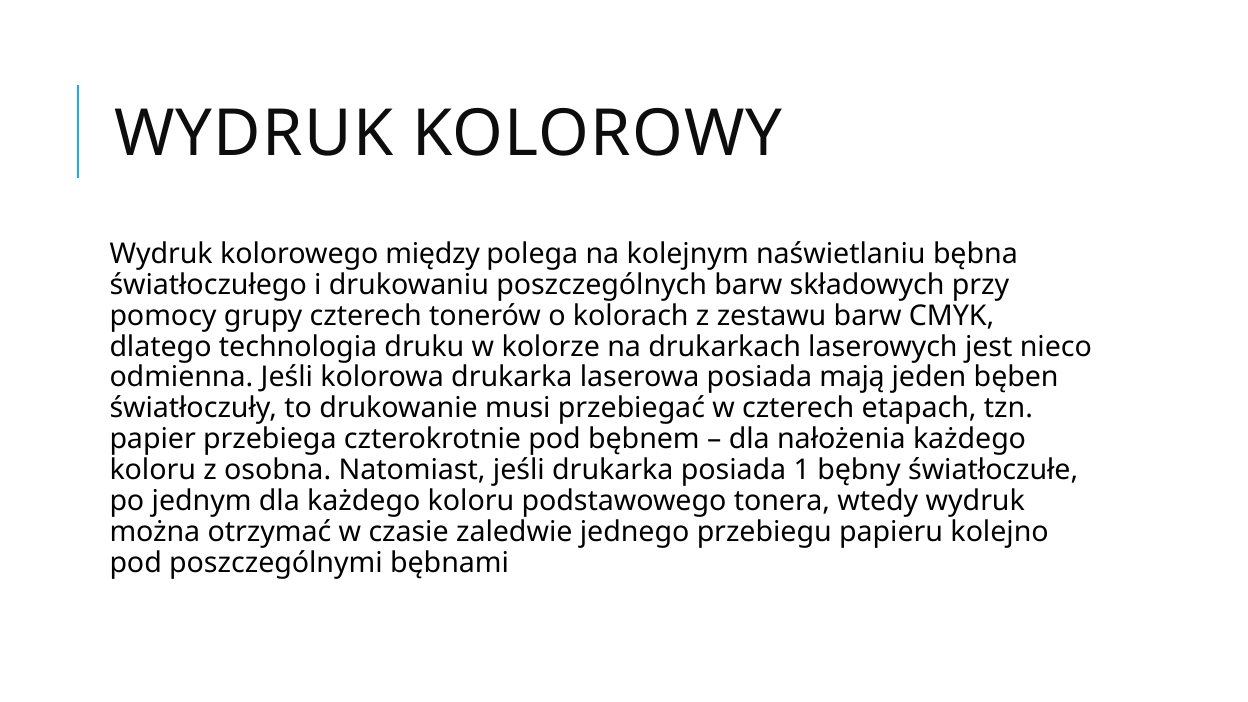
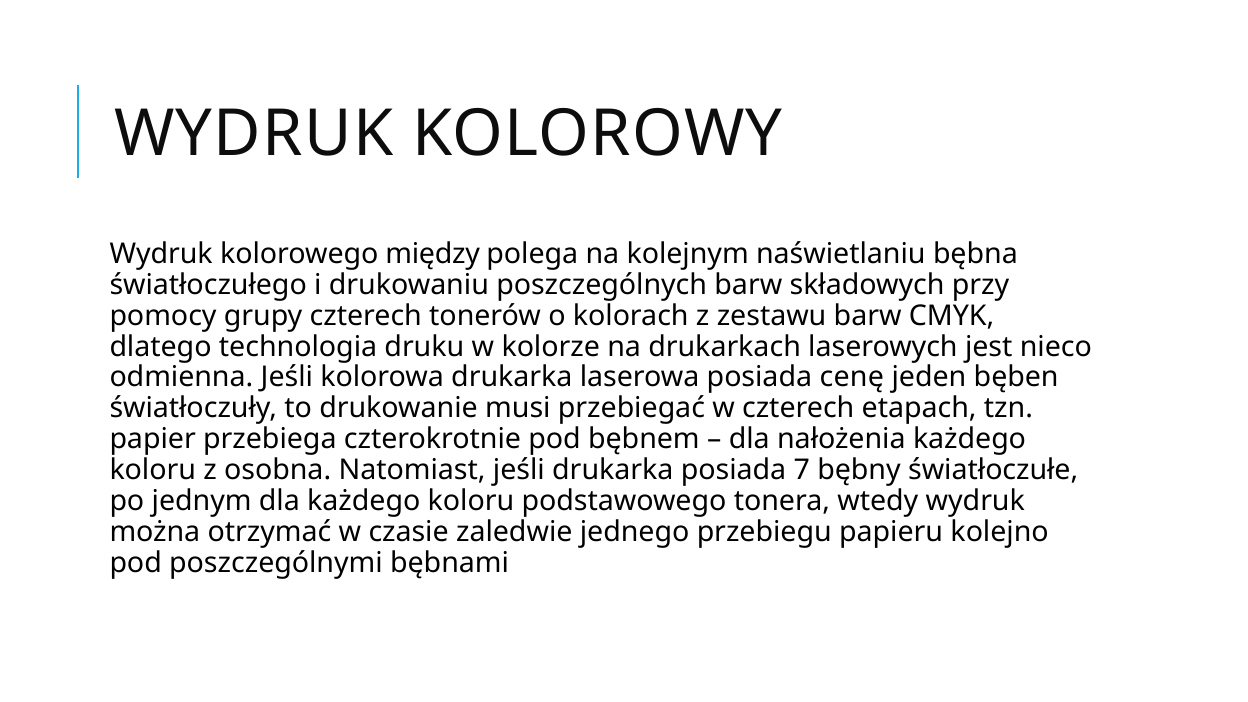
mają: mają -> cenę
1: 1 -> 7
